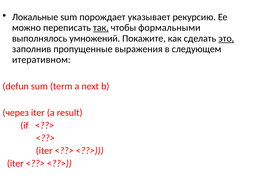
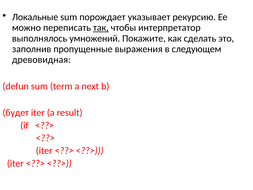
формальными: формальными -> интерпретатор
это underline: present -> none
итеративном: итеративном -> древовидная
через: через -> будет
